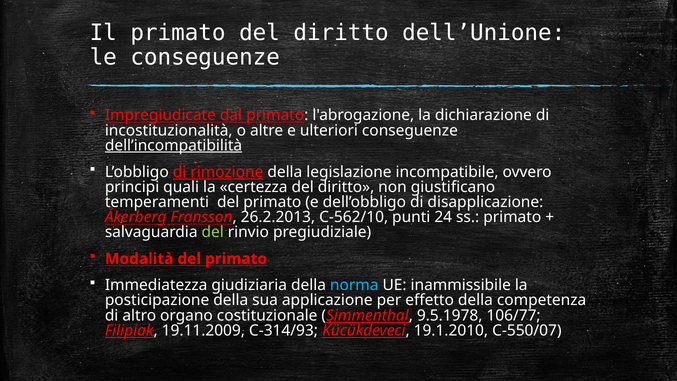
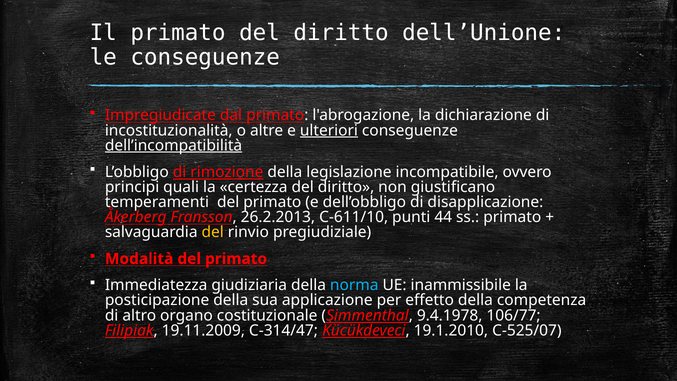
ulteriori underline: none -> present
C-562/10: C-562/10 -> C-611/10
24: 24 -> 44
del at (213, 232) colour: light green -> yellow
9.5.1978: 9.5.1978 -> 9.4.1978
C-314/93: C-314/93 -> C-314/47
C-550/07: C-550/07 -> C-525/07
